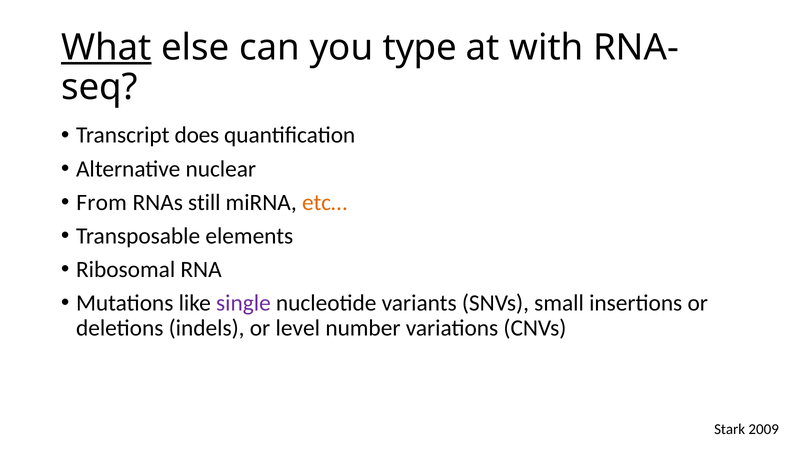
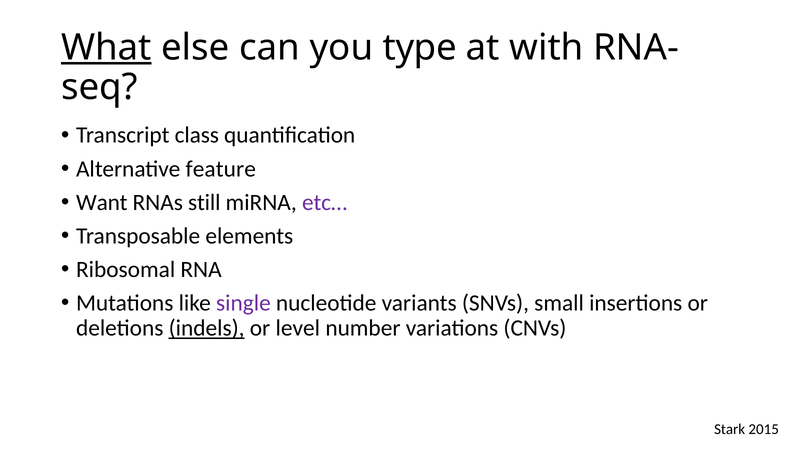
does: does -> class
nuclear: nuclear -> feature
From: From -> Want
etc… colour: orange -> purple
indels underline: none -> present
2009: 2009 -> 2015
